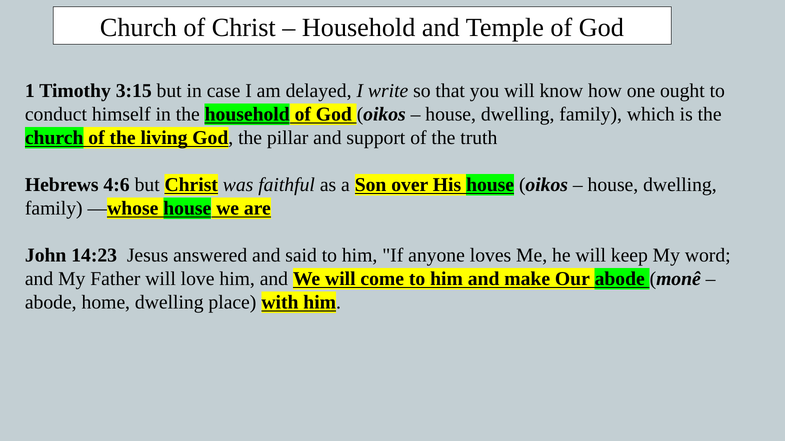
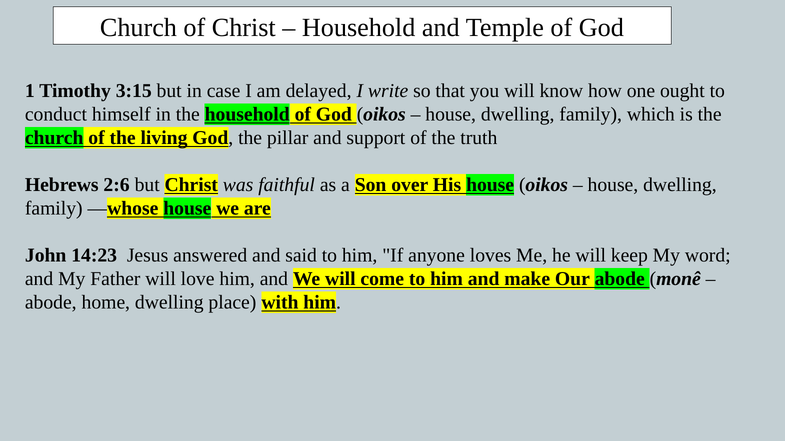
4:6: 4:6 -> 2:6
